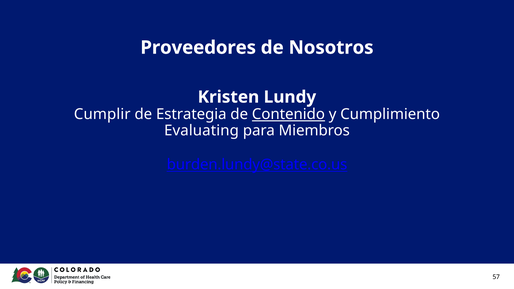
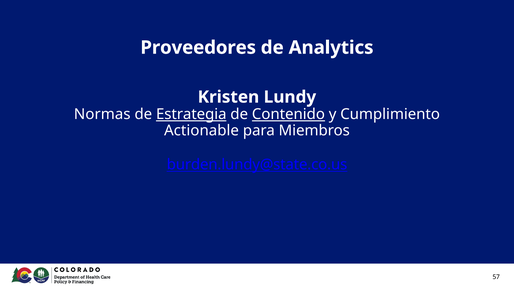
Nosotros: Nosotros -> Analytics
Cumplir: Cumplir -> Normas
Estrategia underline: none -> present
Evaluating: Evaluating -> Actionable
